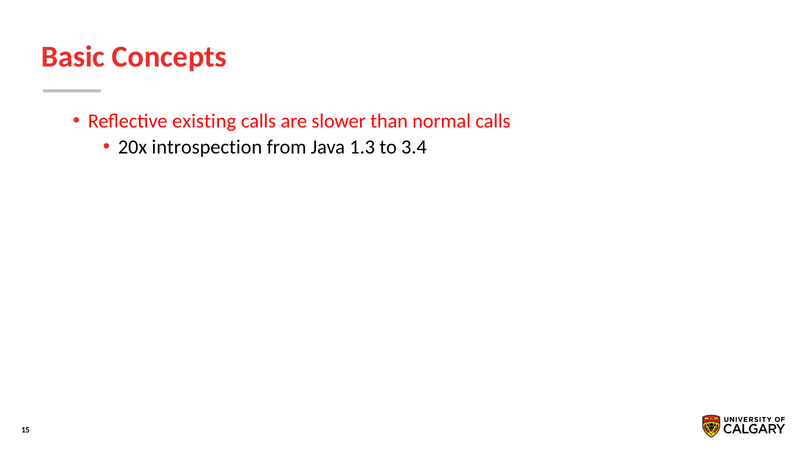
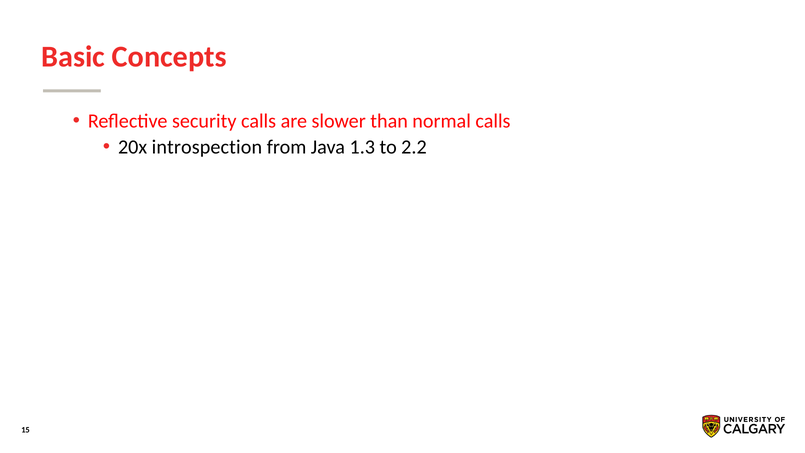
existing: existing -> security
3.4: 3.4 -> 2.2
